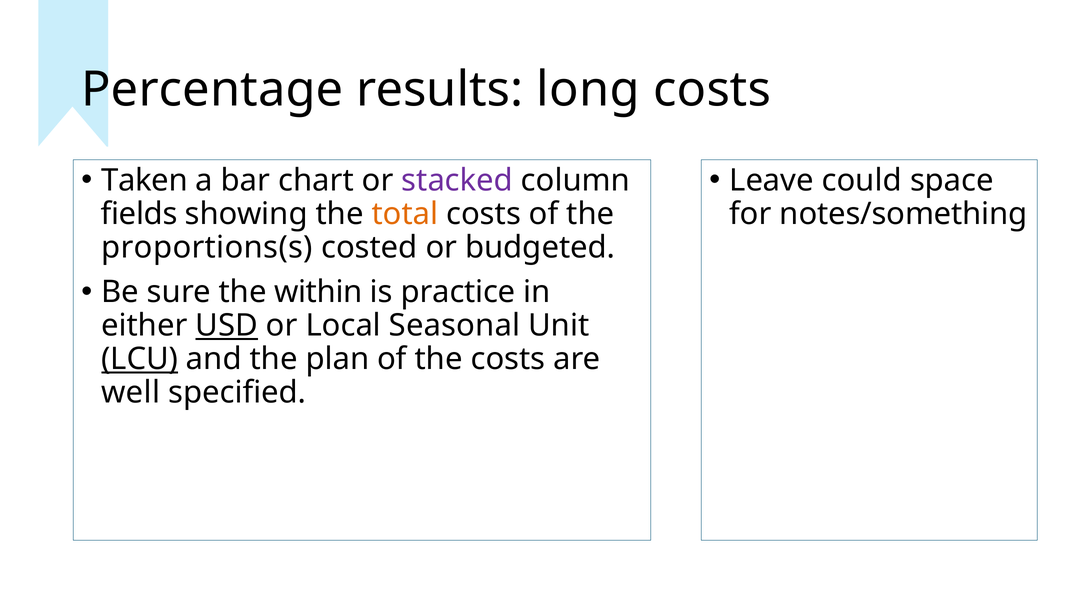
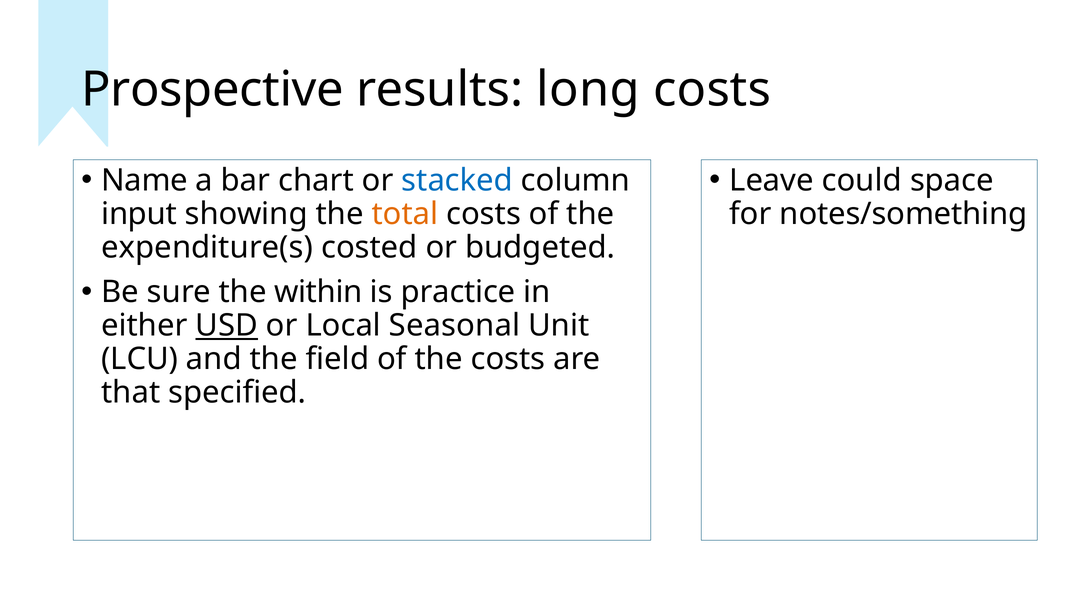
Percentage: Percentage -> Prospective
Taken: Taken -> Name
stacked colour: purple -> blue
fields: fields -> input
proportions(s: proportions(s -> expenditure(s
LCU underline: present -> none
plan: plan -> field
well: well -> that
